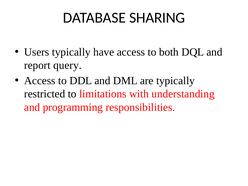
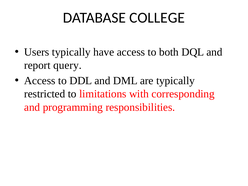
SHARING: SHARING -> COLLEGE
understanding: understanding -> corresponding
